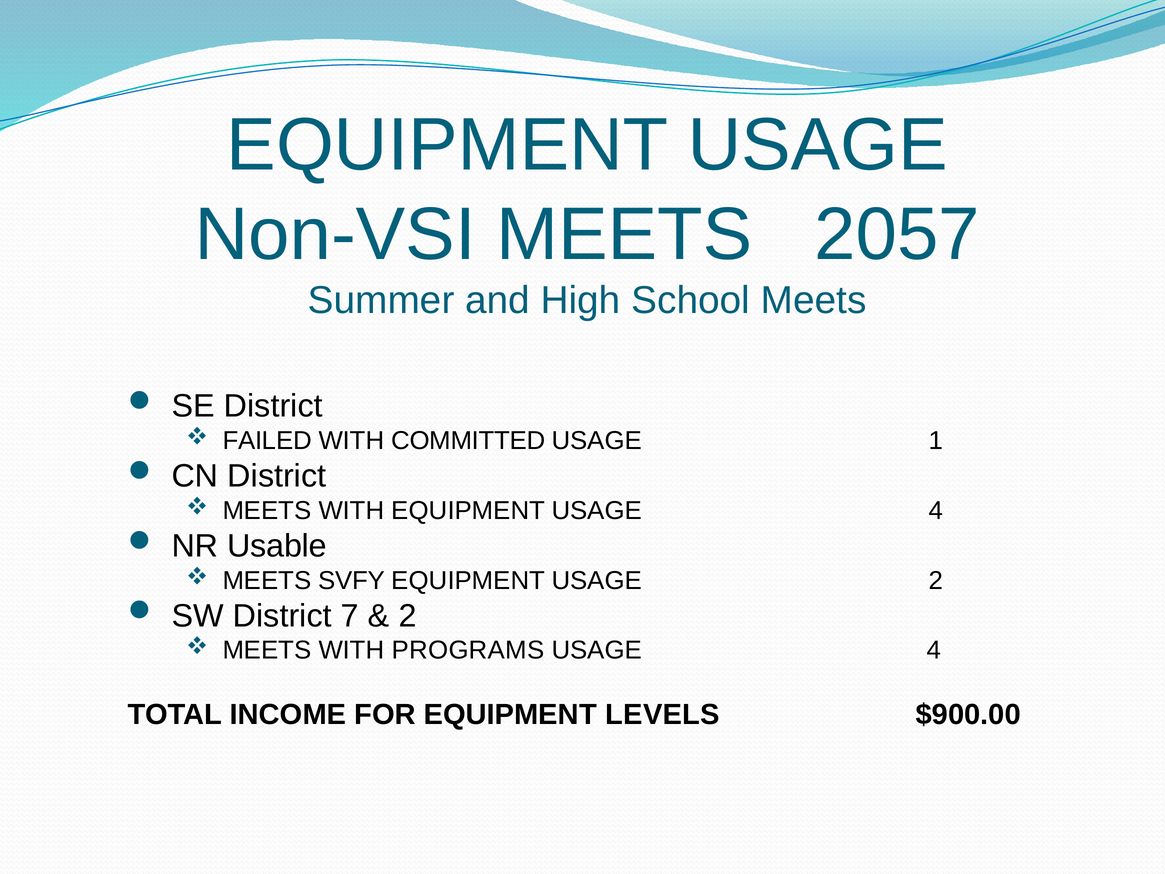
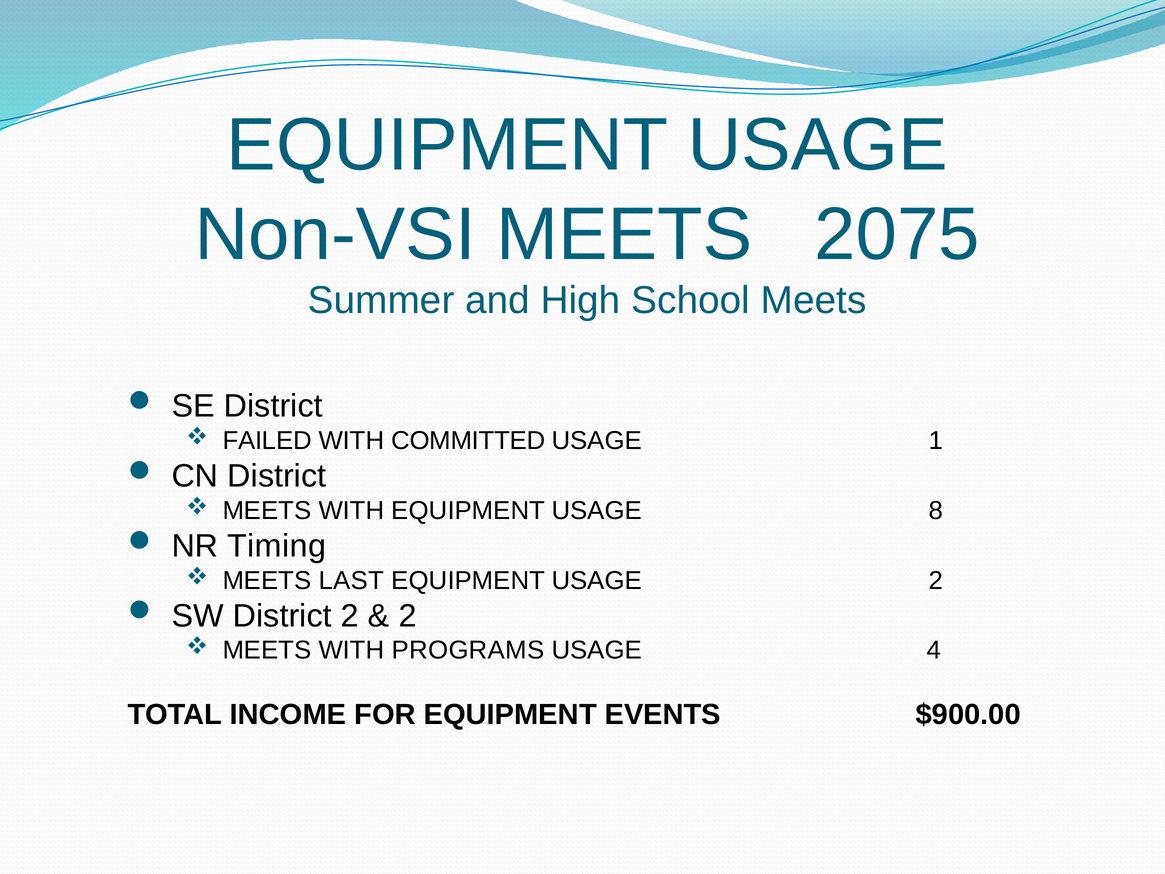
2057: 2057 -> 2075
EQUIPMENT USAGE 4: 4 -> 8
Usable: Usable -> Timing
SVFY: SVFY -> LAST
District 7: 7 -> 2
LEVELS: LEVELS -> EVENTS
